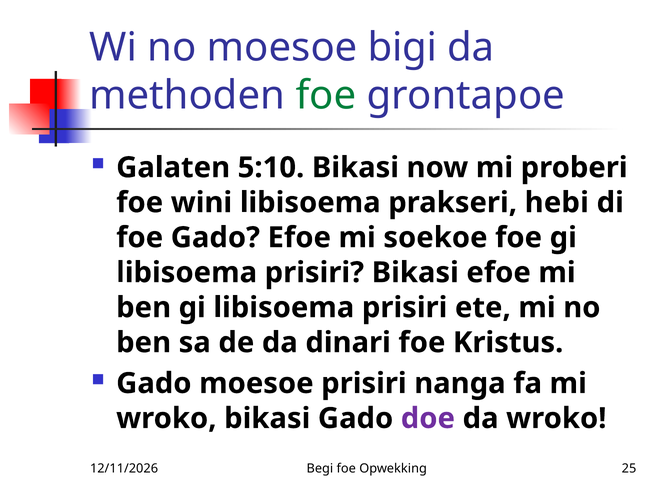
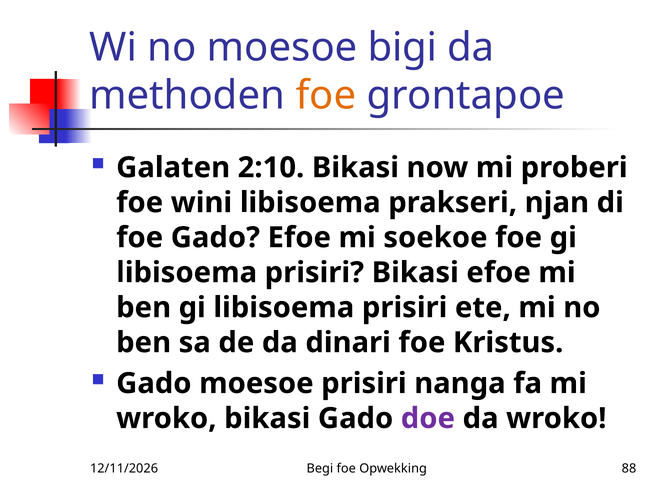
foe at (326, 96) colour: green -> orange
5:10: 5:10 -> 2:10
hebi: hebi -> njan
25: 25 -> 88
